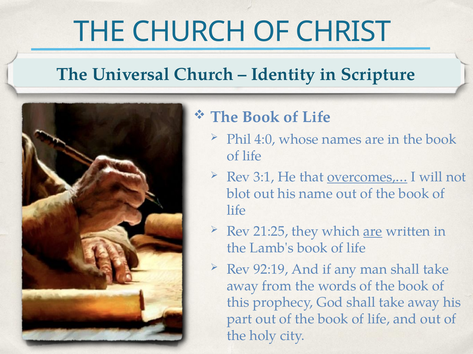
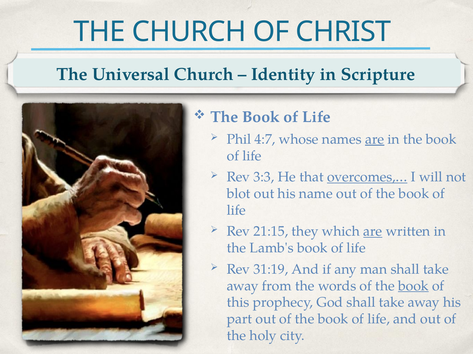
4:0: 4:0 -> 4:7
are at (375, 139) underline: none -> present
3:1: 3:1 -> 3:3
21:25: 21:25 -> 21:15
92:19: 92:19 -> 31:19
book at (413, 286) underline: none -> present
